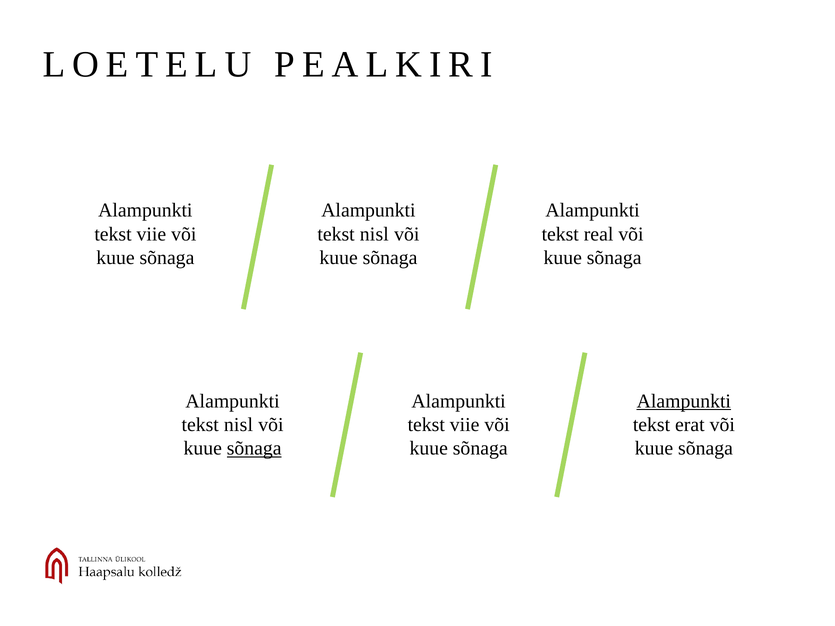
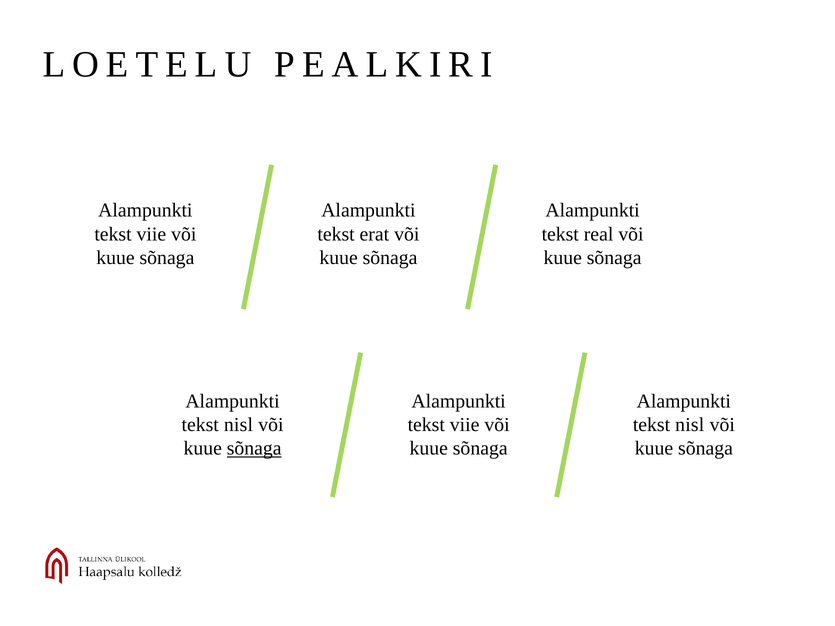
nisl at (374, 234): nisl -> erat
Alampunkti at (684, 401) underline: present -> none
erat at (690, 425): erat -> nisl
